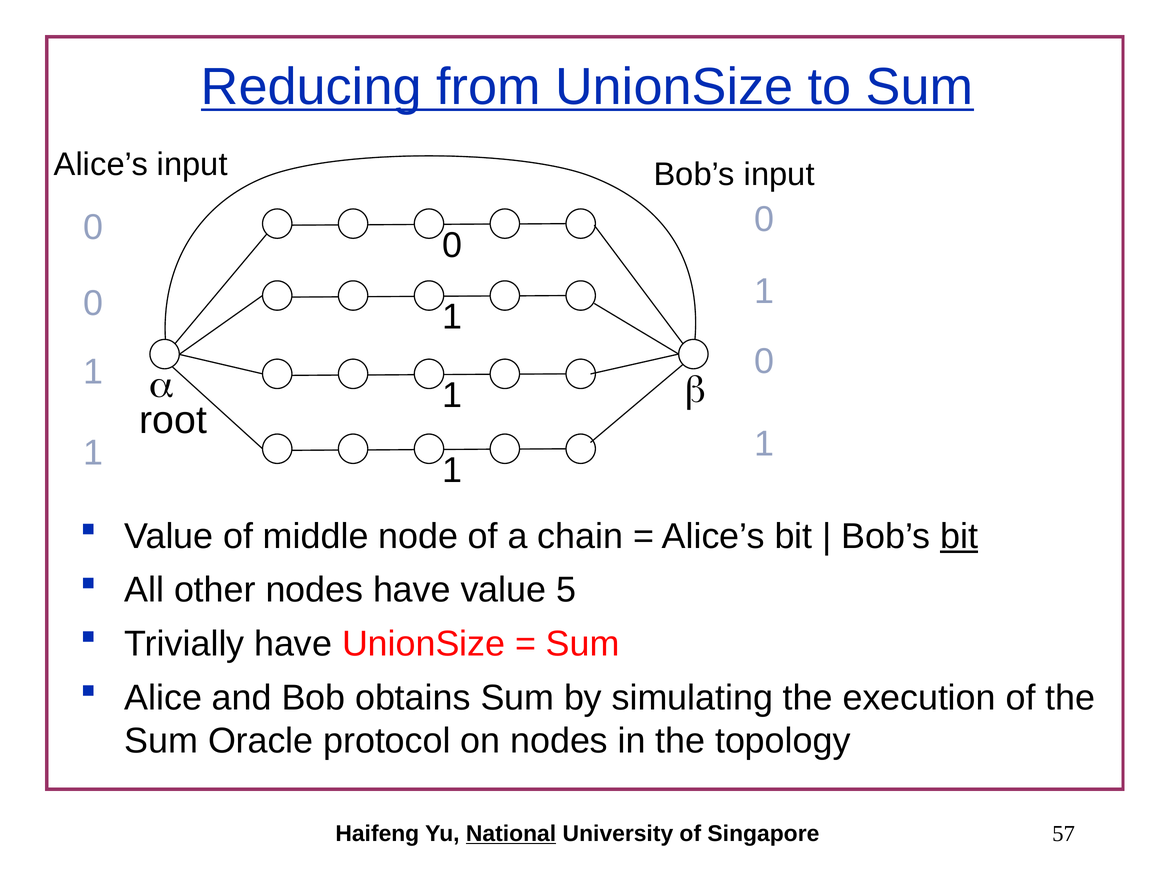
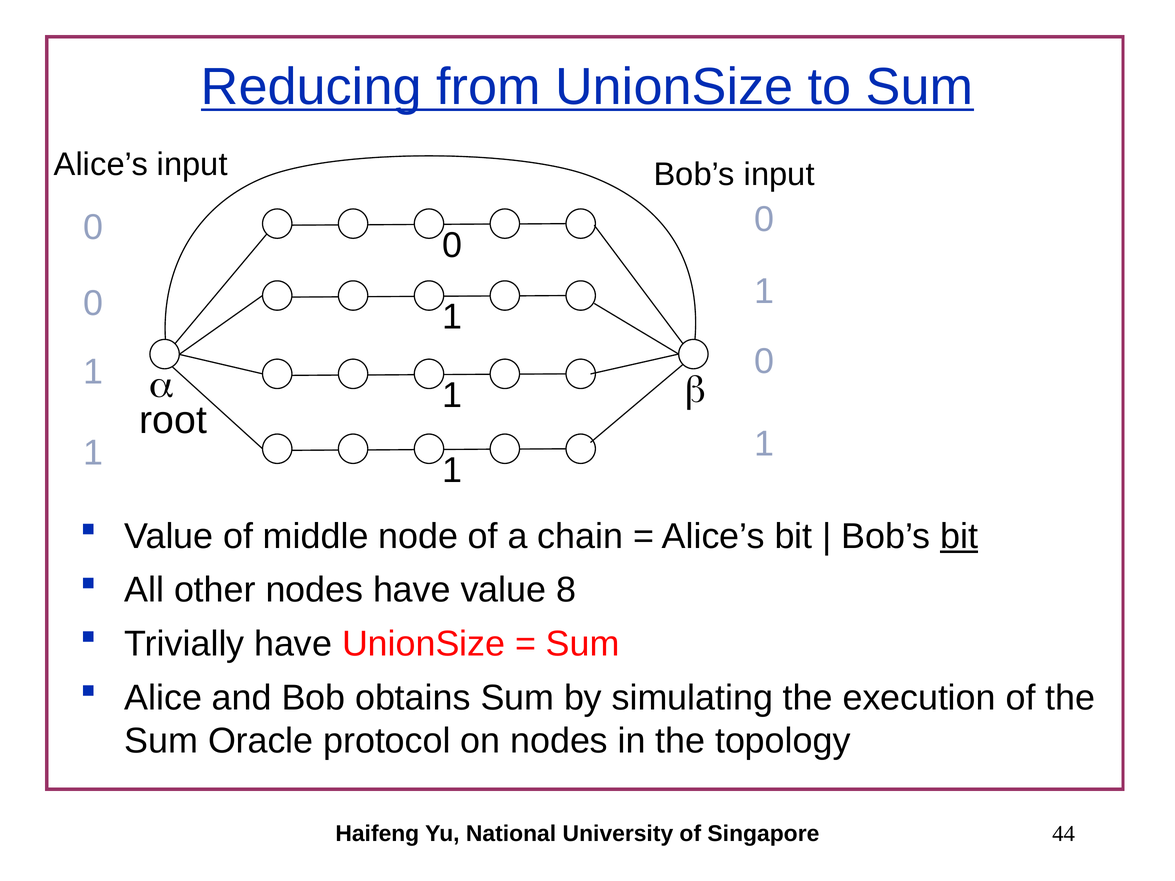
5: 5 -> 8
National underline: present -> none
57: 57 -> 44
